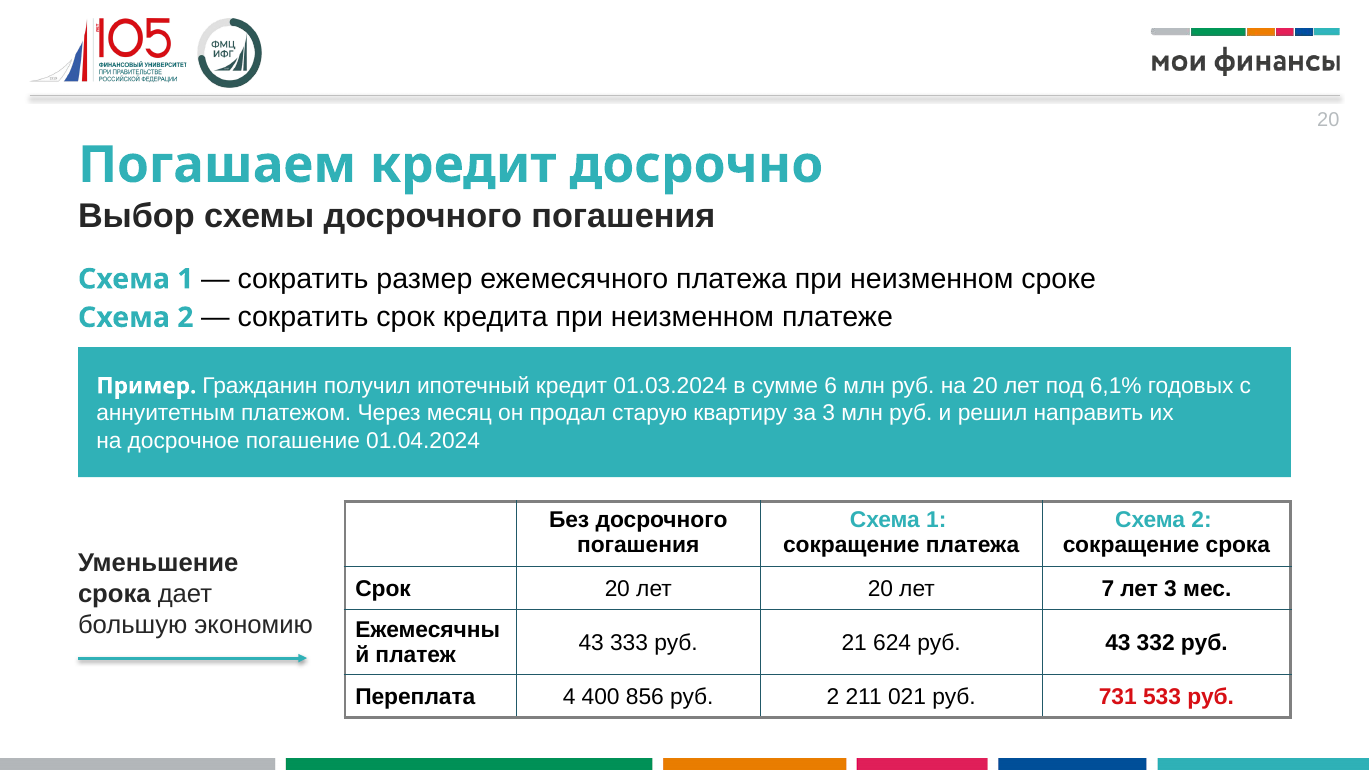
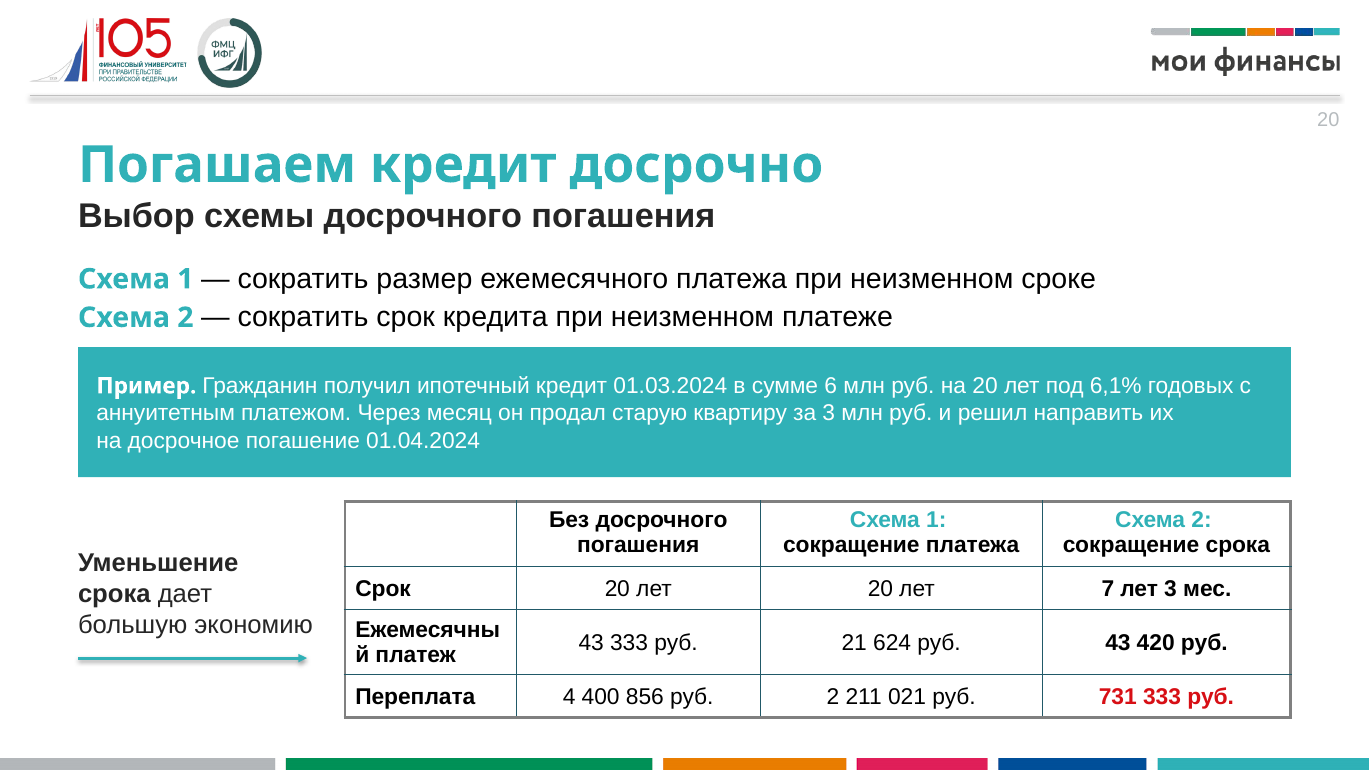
332: 332 -> 420
731 533: 533 -> 333
